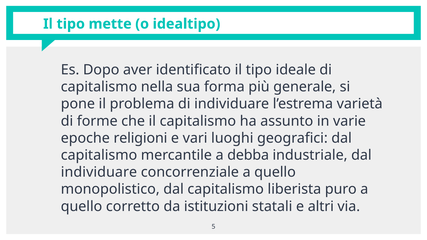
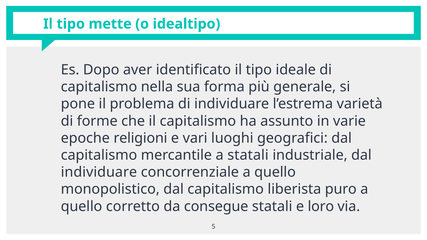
a debba: debba -> statali
istituzioni: istituzioni -> consegue
altri: altri -> loro
